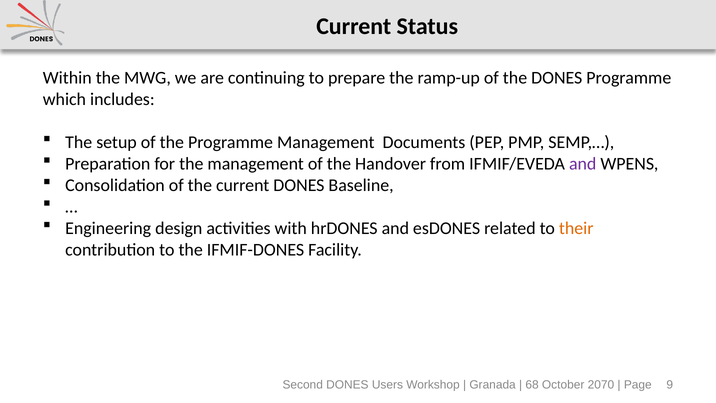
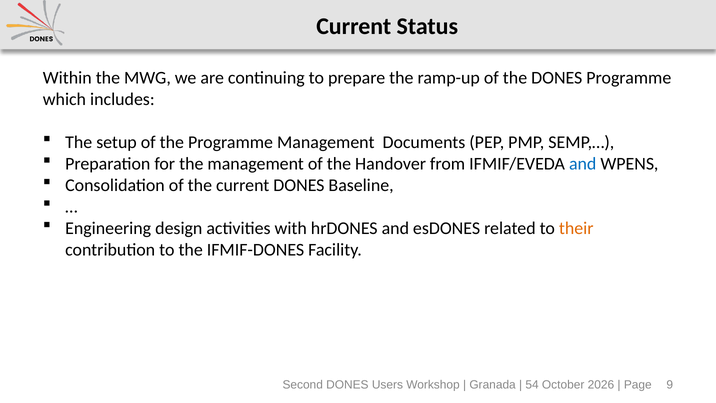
and at (583, 164) colour: purple -> blue
68: 68 -> 54
2070: 2070 -> 2026
